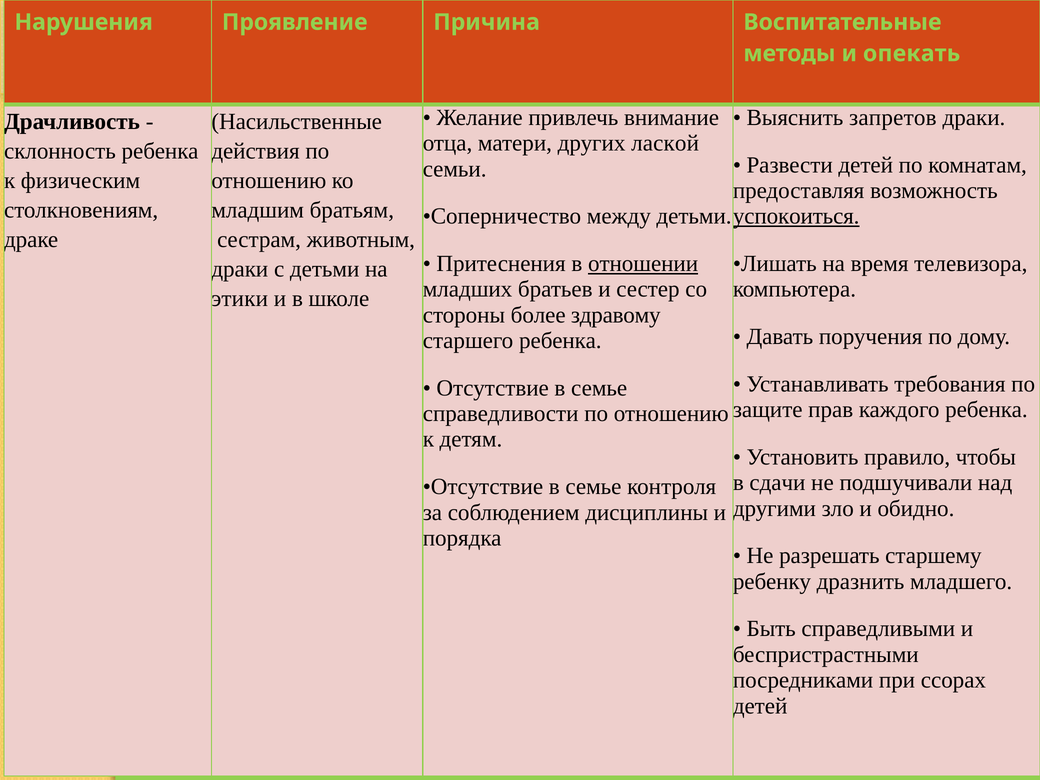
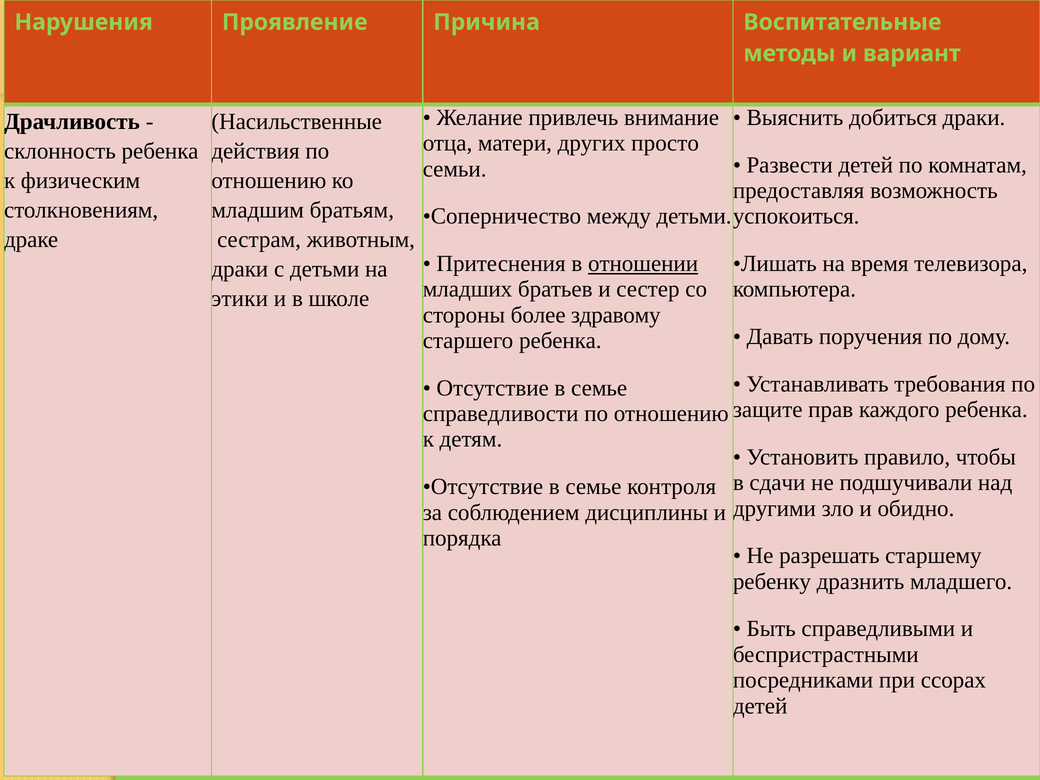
опекать: опекать -> вариант
запретов: запретов -> добиться
лаской: лаской -> просто
успокоиться underline: present -> none
